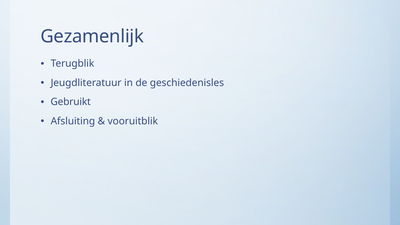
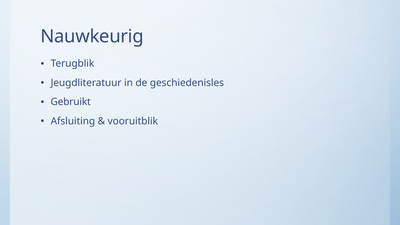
Gezamenlijk: Gezamenlijk -> Nauwkeurig
